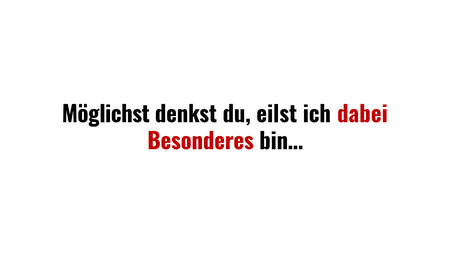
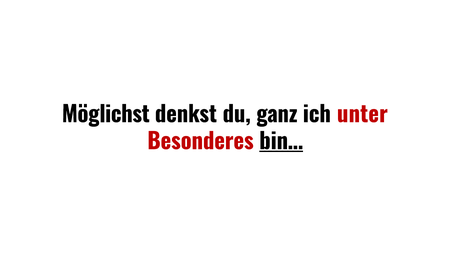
eilst: eilst -> ganz
dabei: dabei -> unter
bin… underline: none -> present
